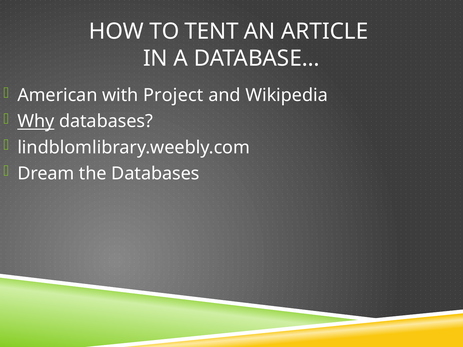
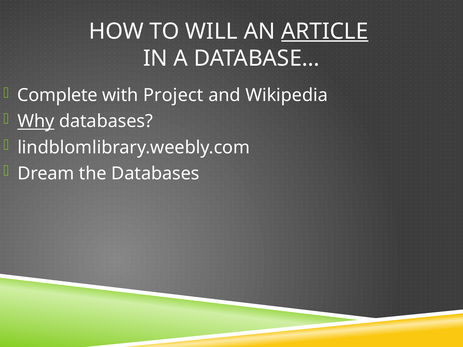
TENT: TENT -> WILL
ARTICLE underline: none -> present
American: American -> Complete
